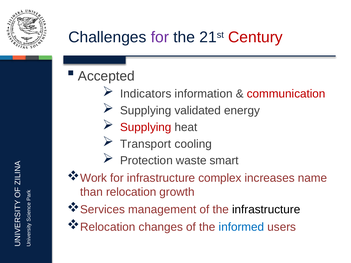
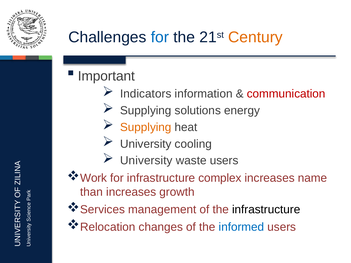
for at (160, 37) colour: purple -> blue
Century colour: red -> orange
Accepted: Accepted -> Important
validated: validated -> solutions
Supplying at (146, 127) colour: red -> orange
Transport at (146, 144): Transport -> University
Protection at (146, 161): Protection -> University
waste smart: smart -> users
than relocation: relocation -> increases
